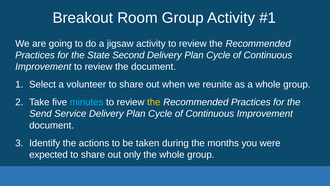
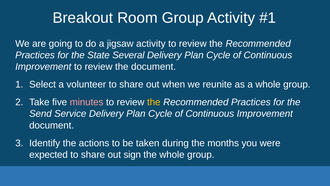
Second: Second -> Several
minutes colour: light blue -> pink
only: only -> sign
